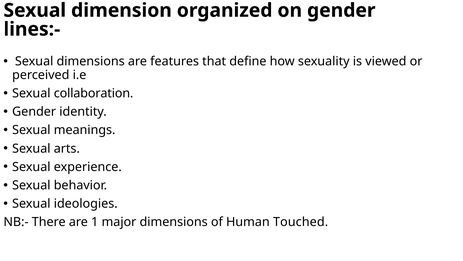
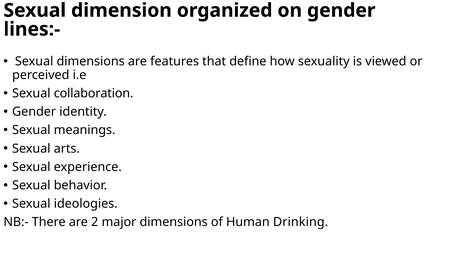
1: 1 -> 2
Touched: Touched -> Drinking
